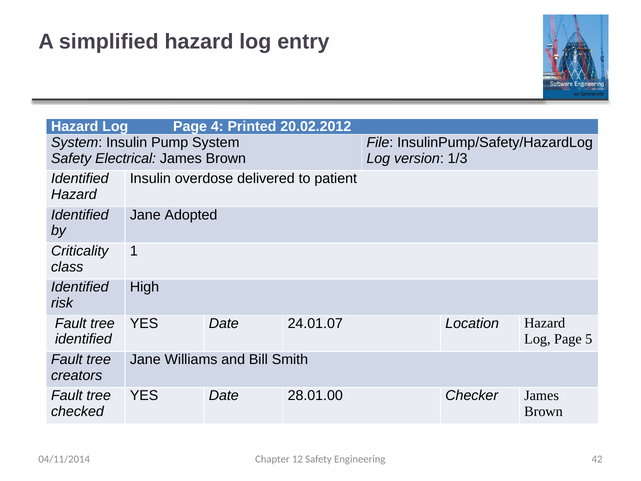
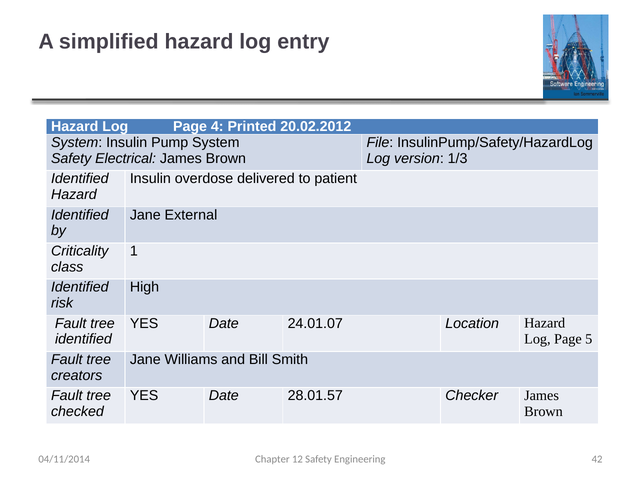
Adopted: Adopted -> External
28.01.00: 28.01.00 -> 28.01.57
